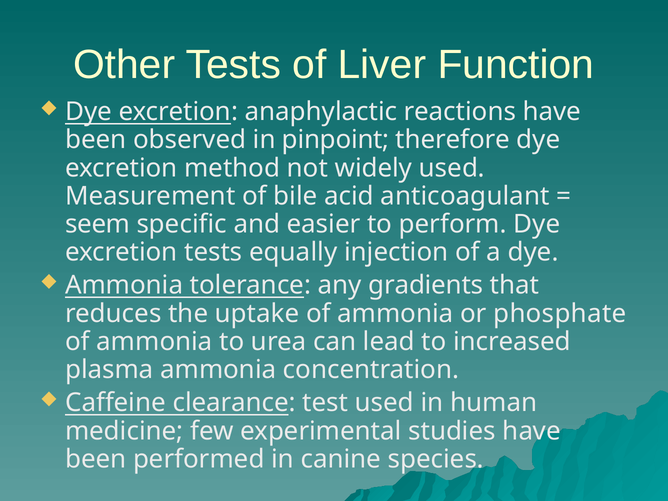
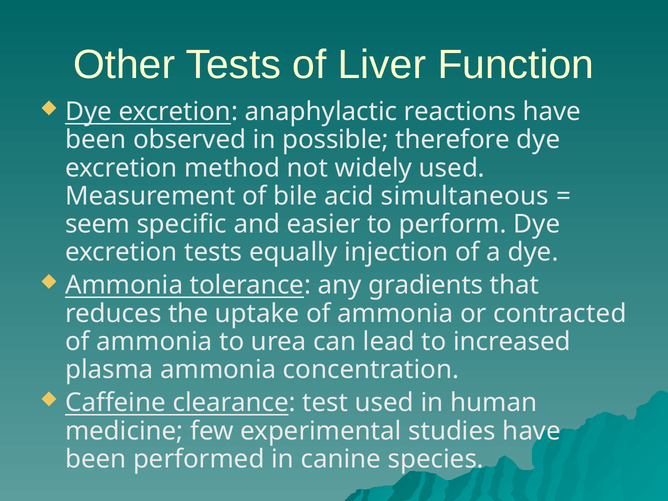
pinpoint: pinpoint -> possible
anticoagulant: anticoagulant -> simultaneous
phosphate: phosphate -> contracted
